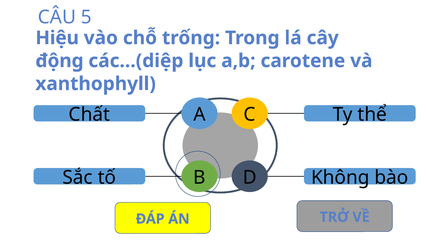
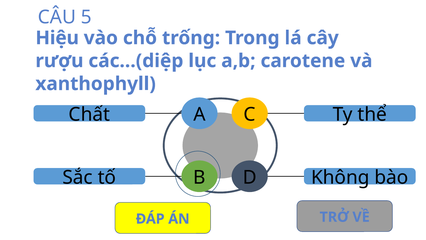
động: động -> rượu
